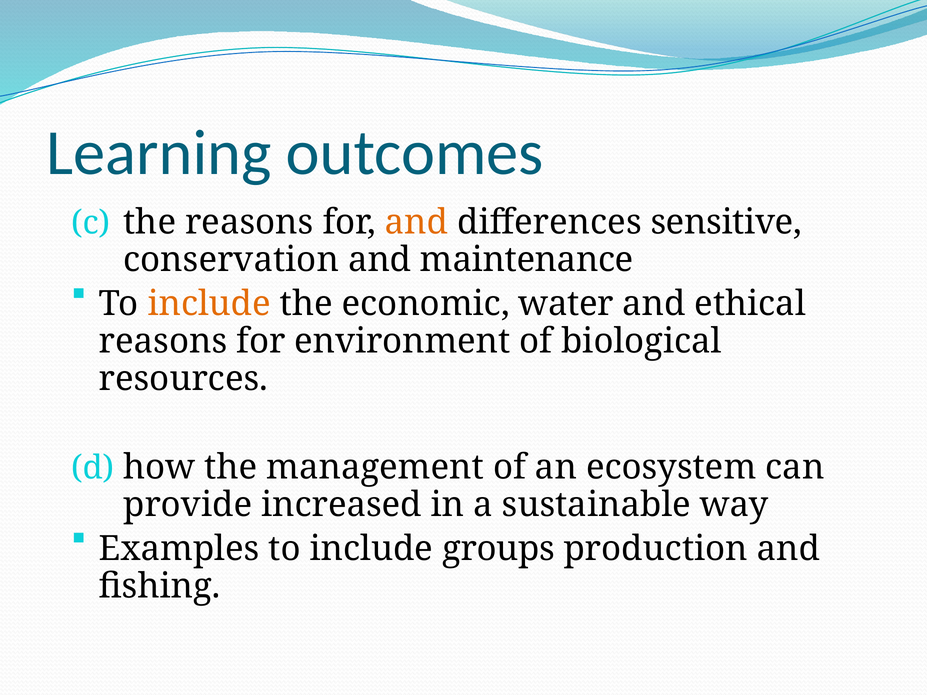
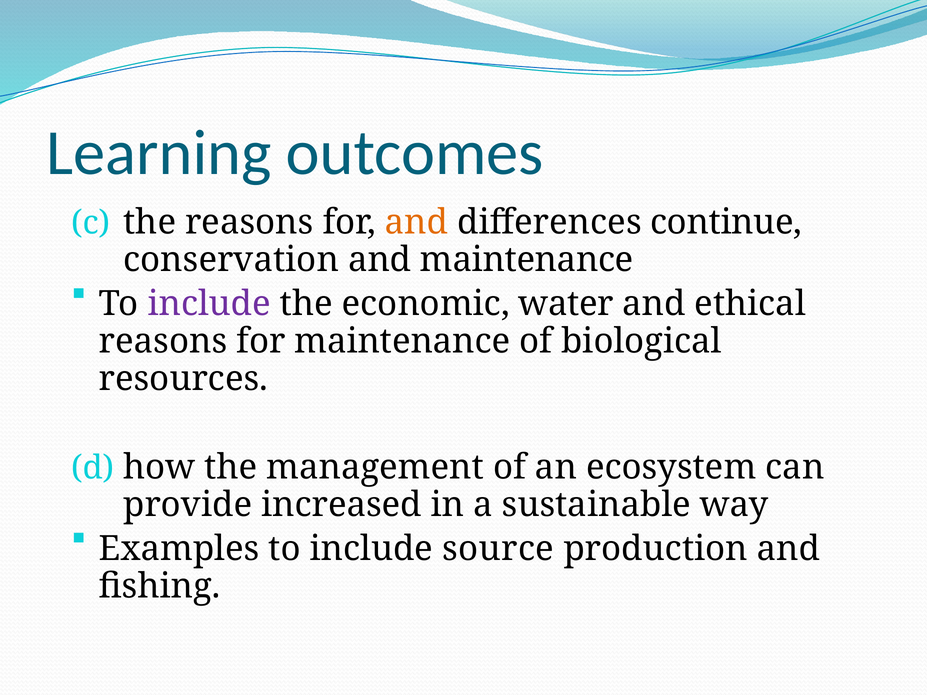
sensitive: sensitive -> continue
include at (209, 304) colour: orange -> purple
for environment: environment -> maintenance
groups: groups -> source
